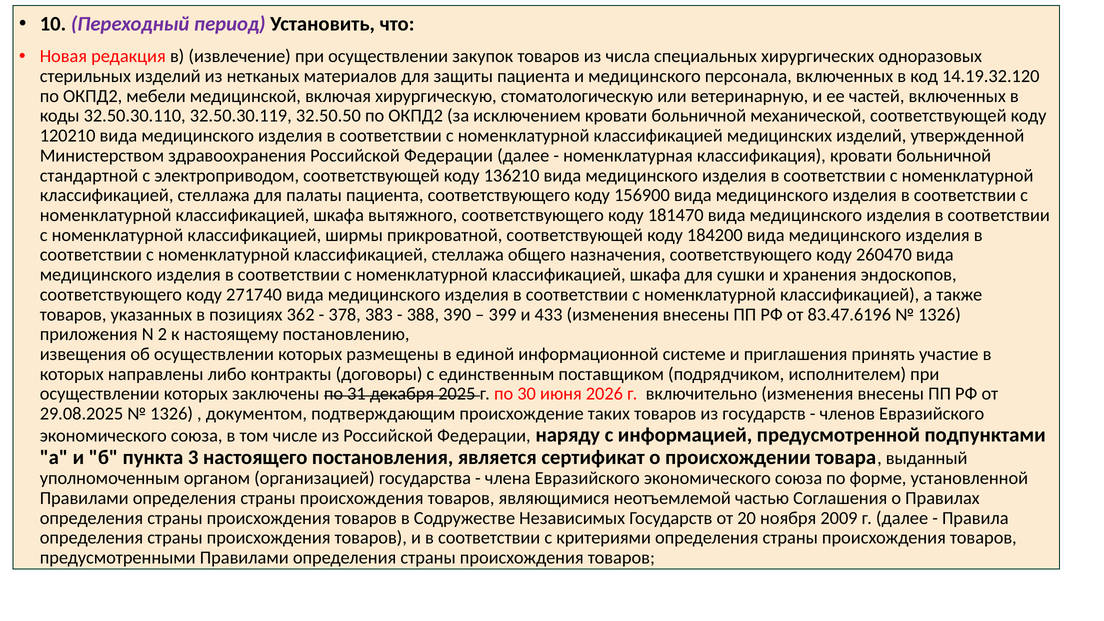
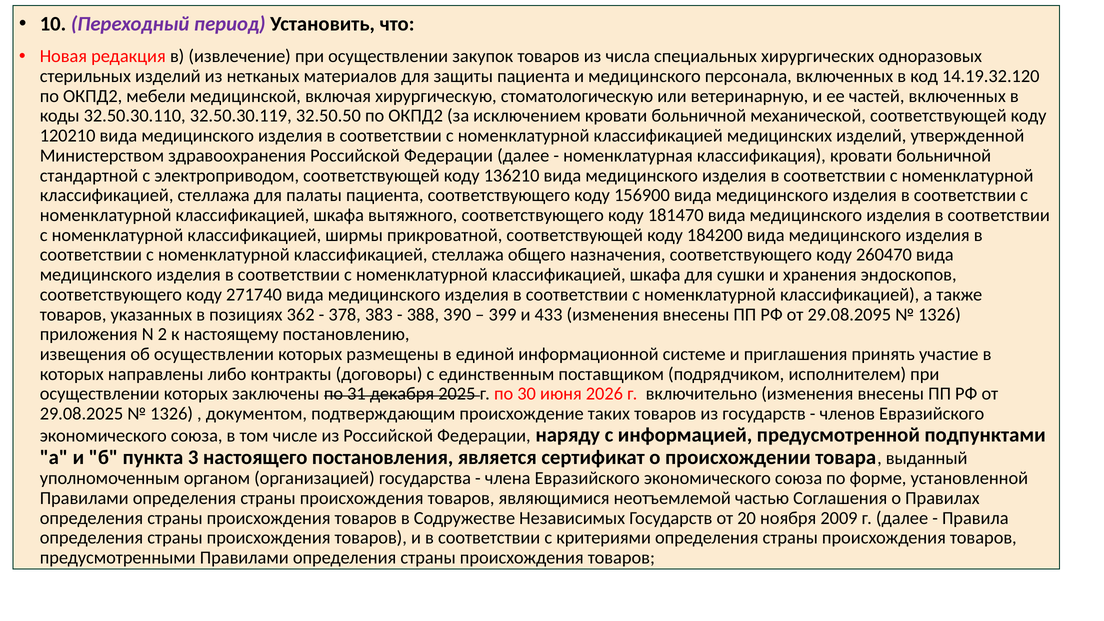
83.47.6196: 83.47.6196 -> 29.08.2095
